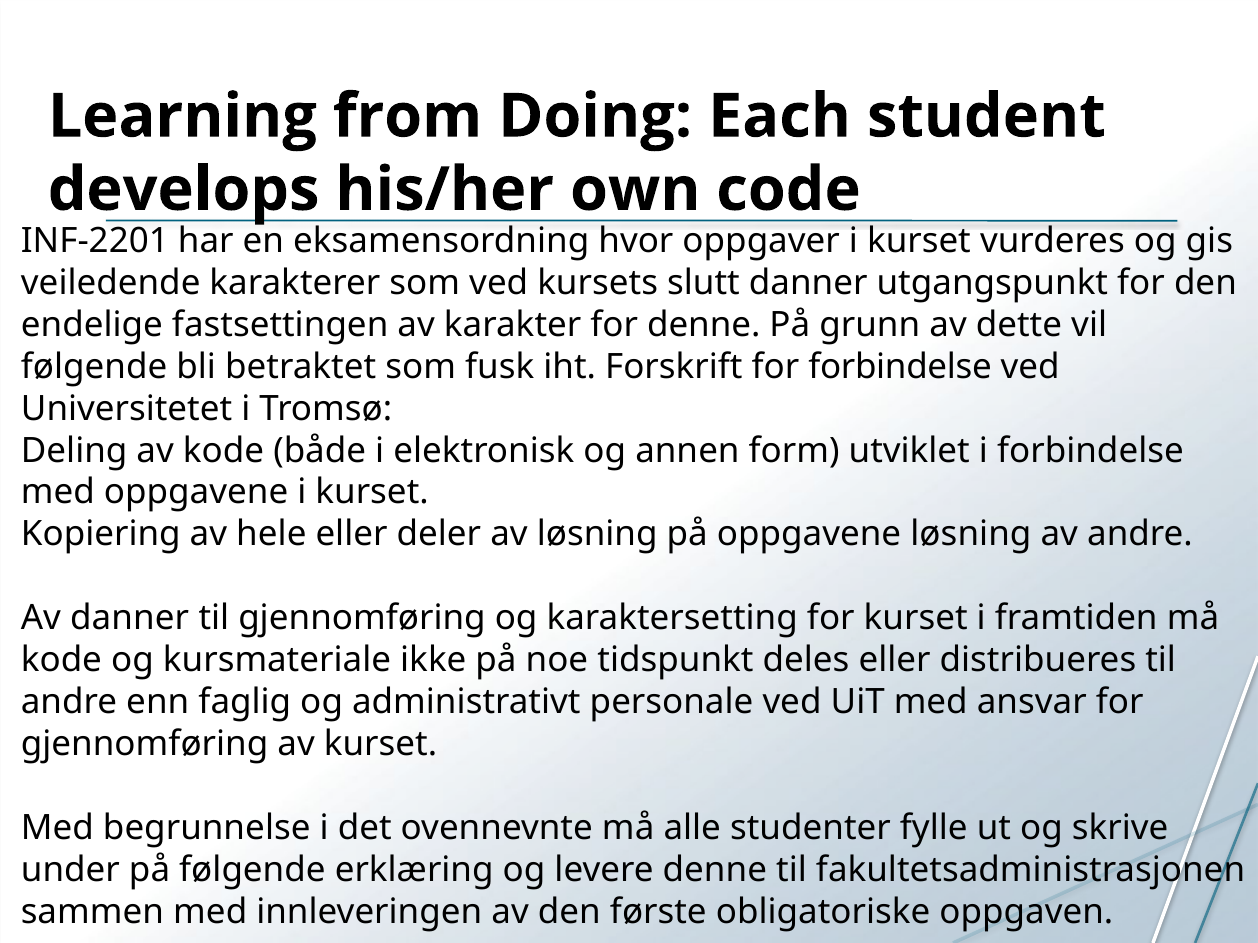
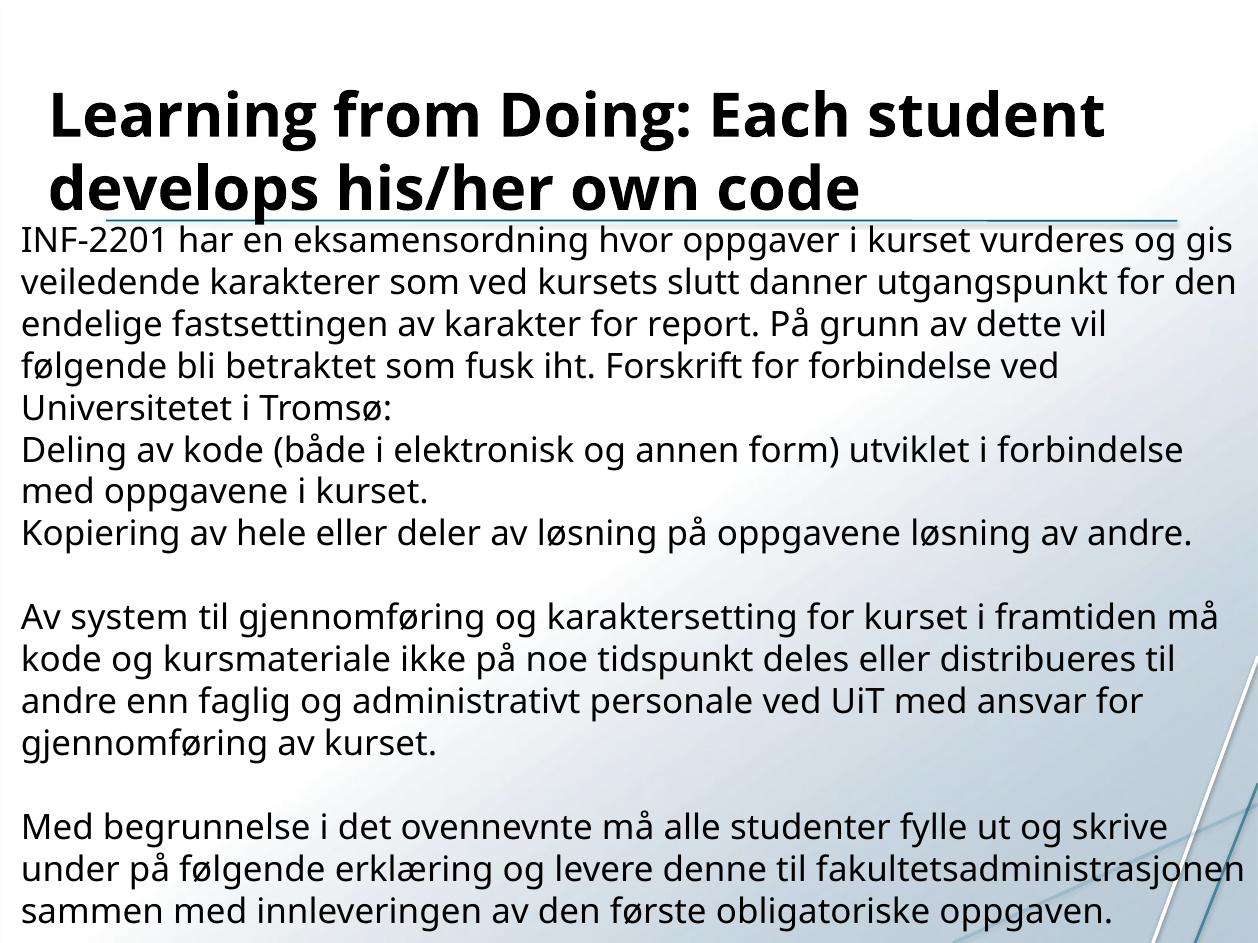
for denne: denne -> report
Av danner: danner -> system
